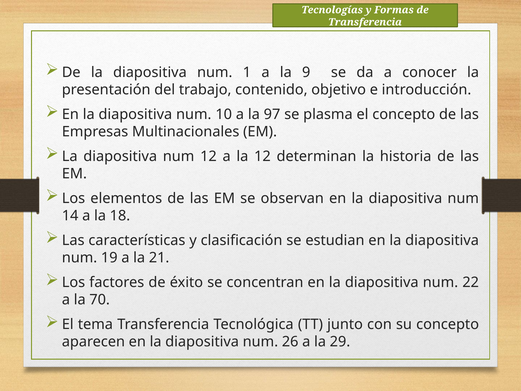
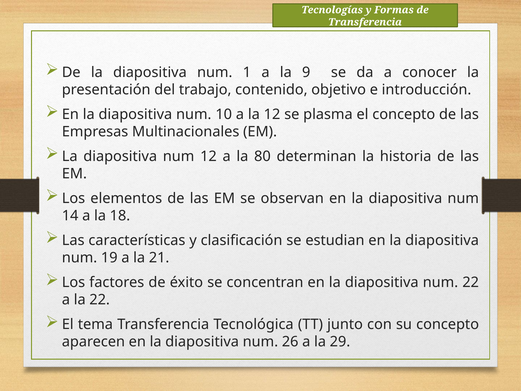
la 97: 97 -> 12
la 12: 12 -> 80
la 70: 70 -> 22
